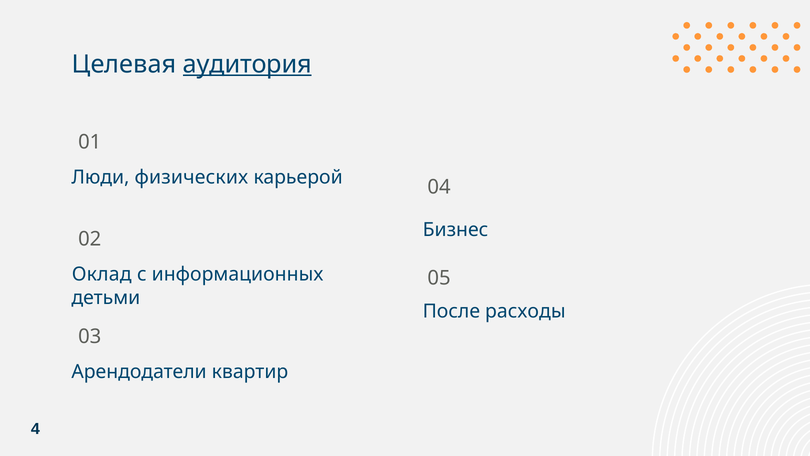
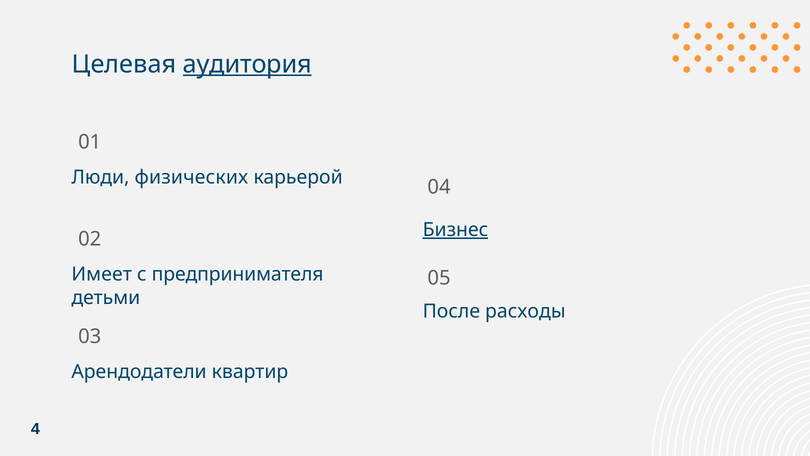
Бизнес underline: none -> present
Оклад: Оклад -> Имеет
информационных: информационных -> предпринимателя
